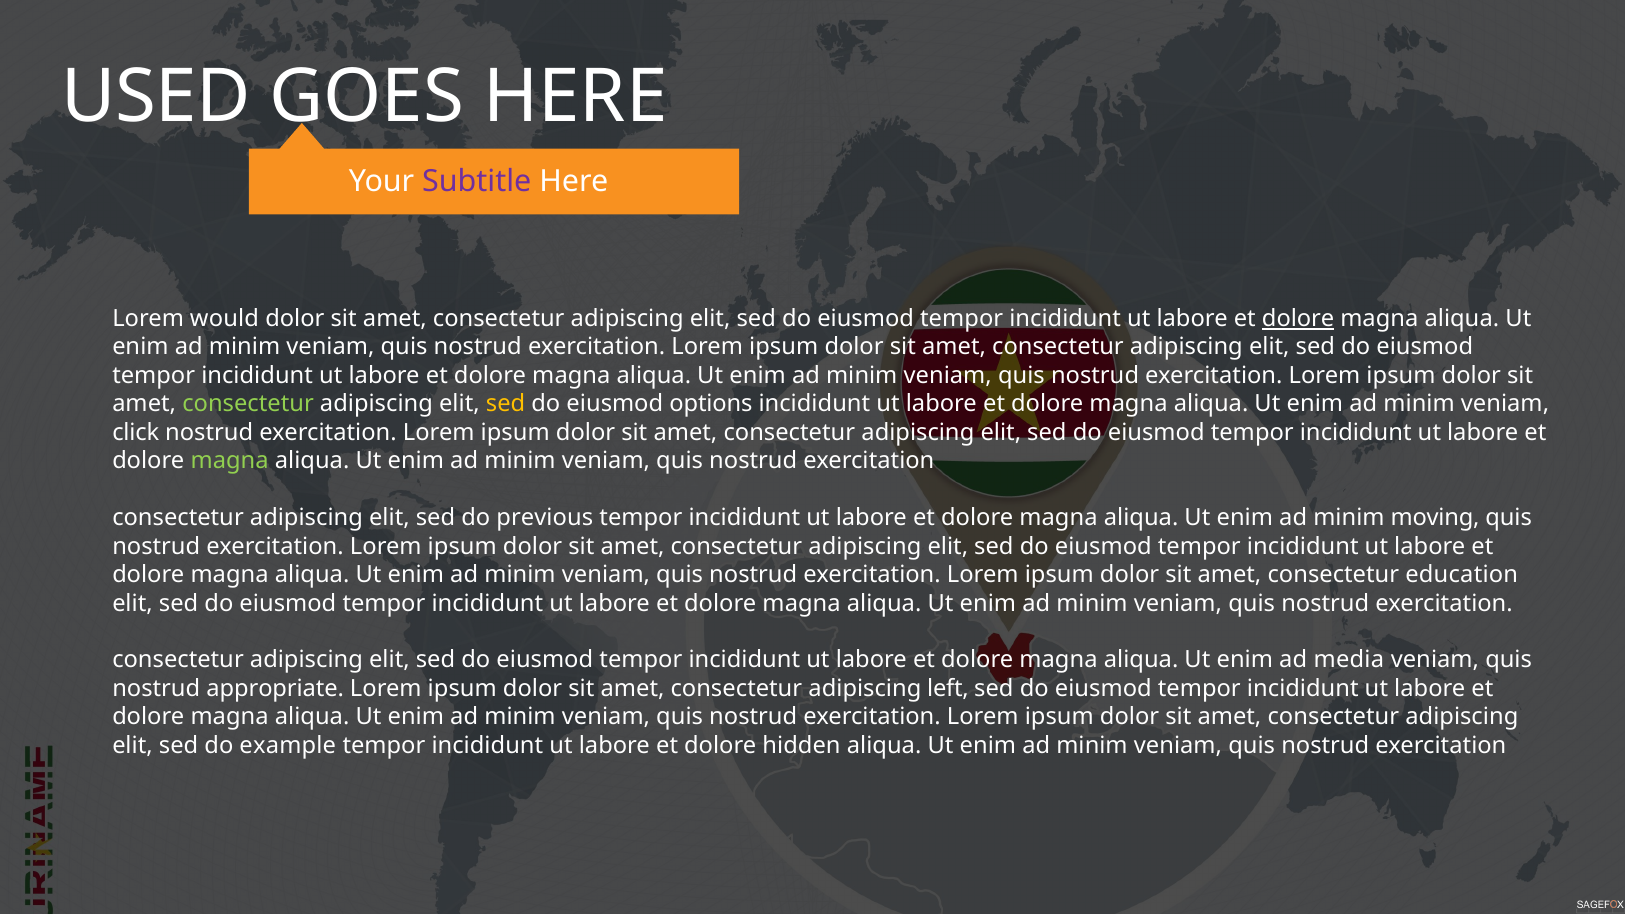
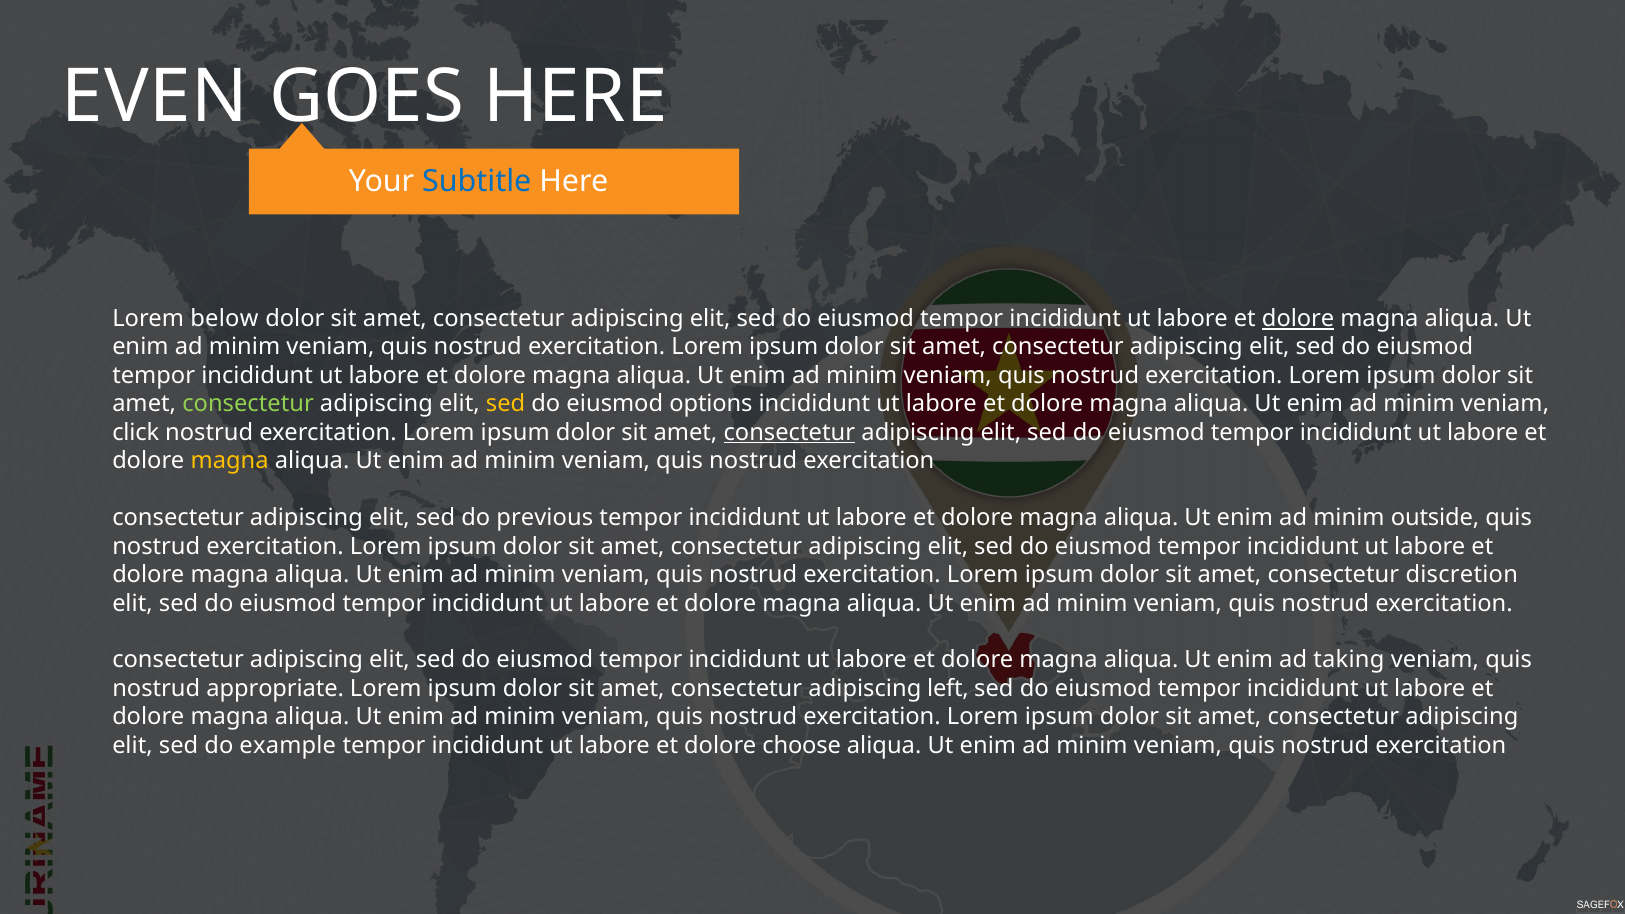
USED: USED -> EVEN
Subtitle colour: purple -> blue
would: would -> below
consectetur at (789, 433) underline: none -> present
magna at (230, 461) colour: light green -> yellow
moving: moving -> outside
education: education -> discretion
media: media -> taking
hidden: hidden -> choose
